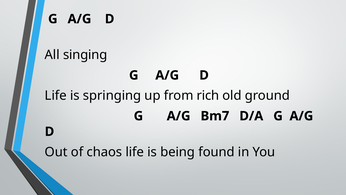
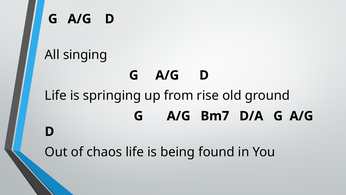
rich: rich -> rise
